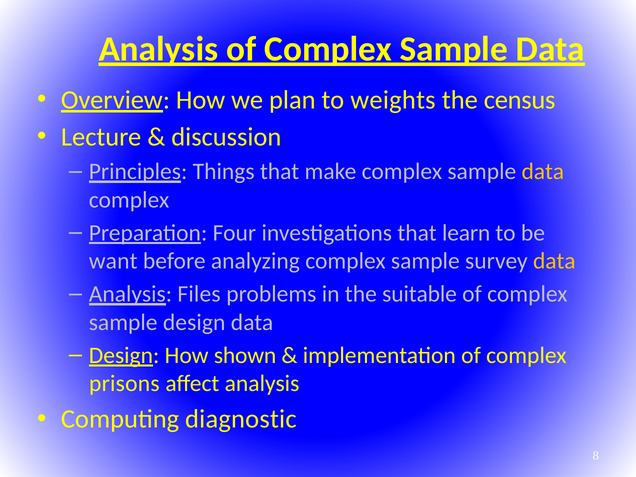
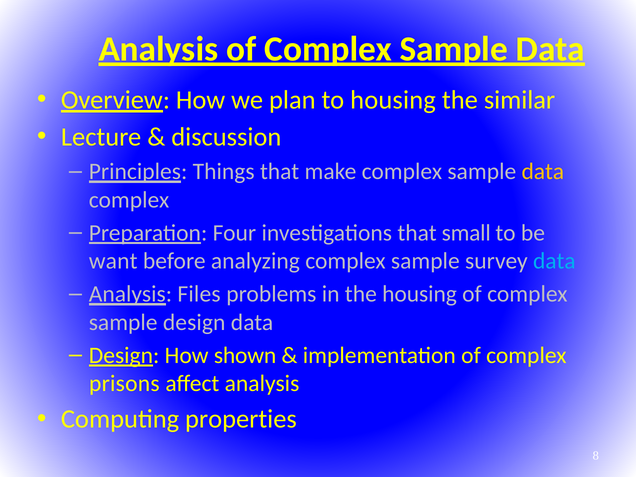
to weights: weights -> housing
census: census -> similar
learn: learn -> small
data at (554, 261) colour: yellow -> light blue
the suitable: suitable -> housing
diagnostic: diagnostic -> properties
